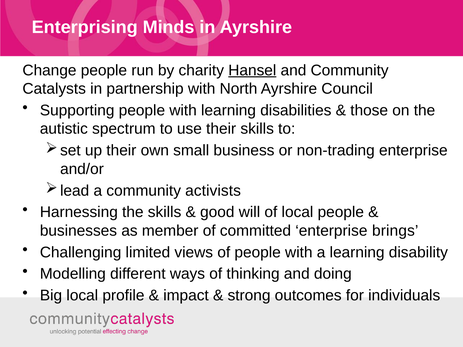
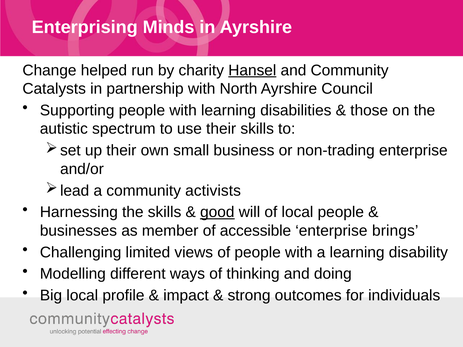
Change people: people -> helped
good underline: none -> present
committed: committed -> accessible
